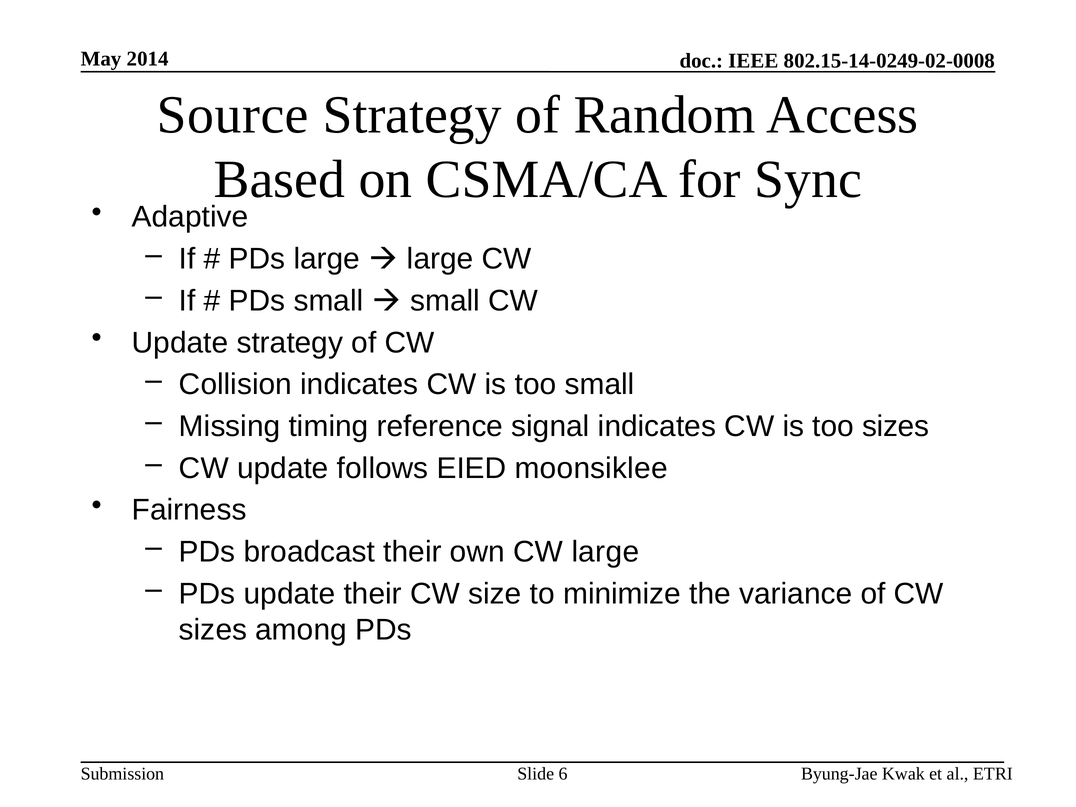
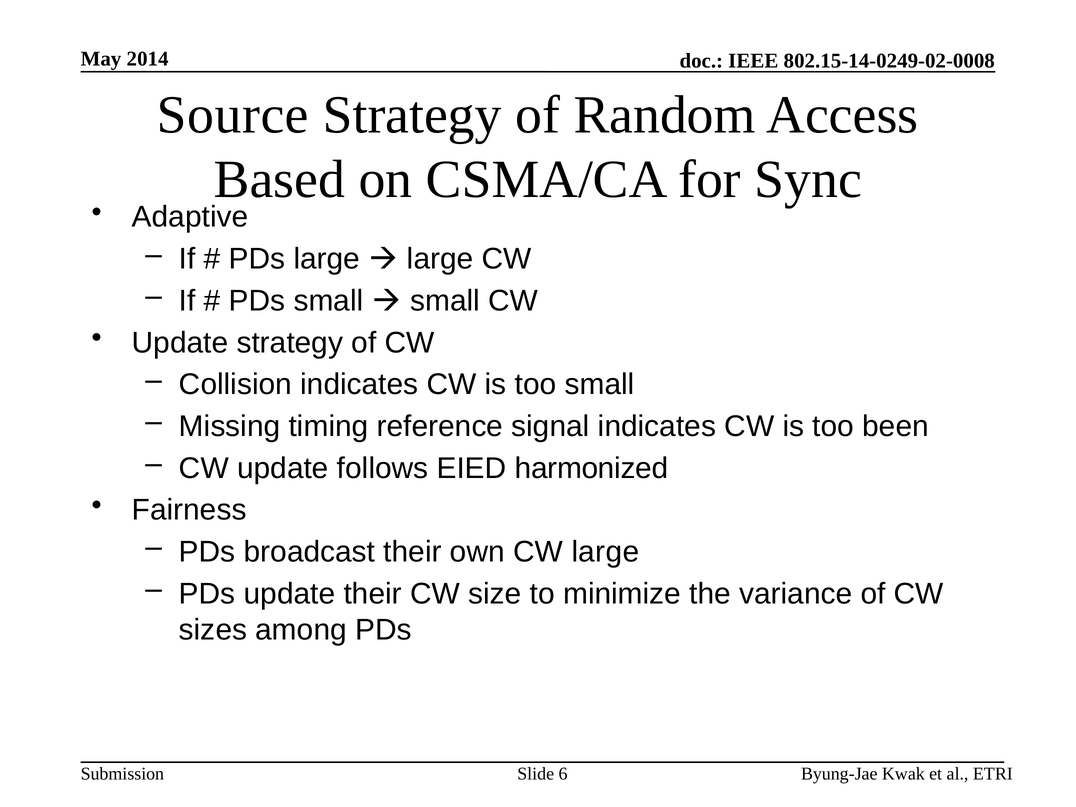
too sizes: sizes -> been
moonsiklee: moonsiklee -> harmonized
